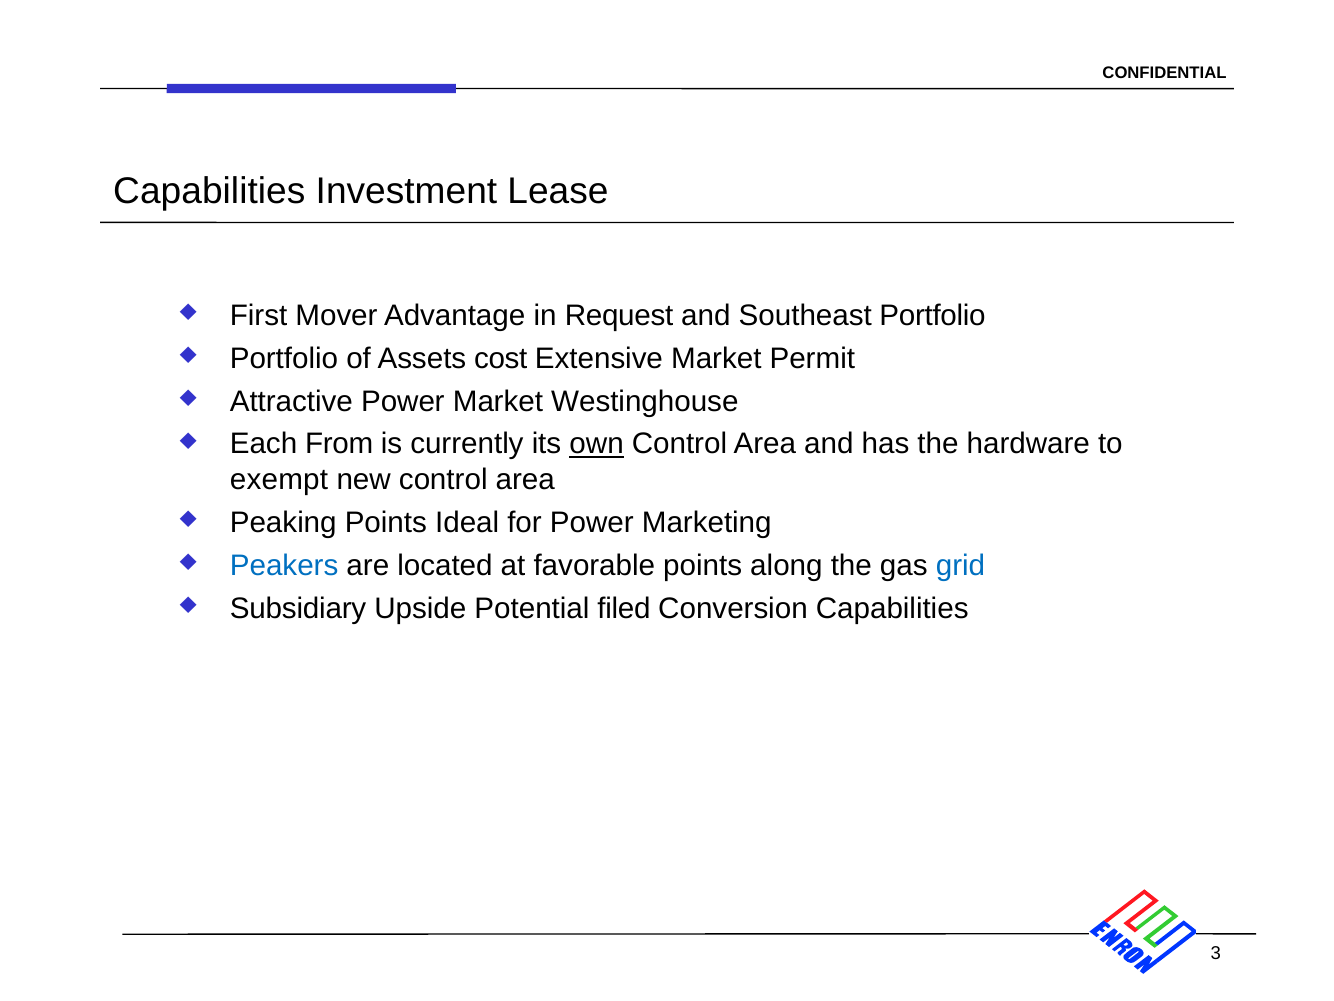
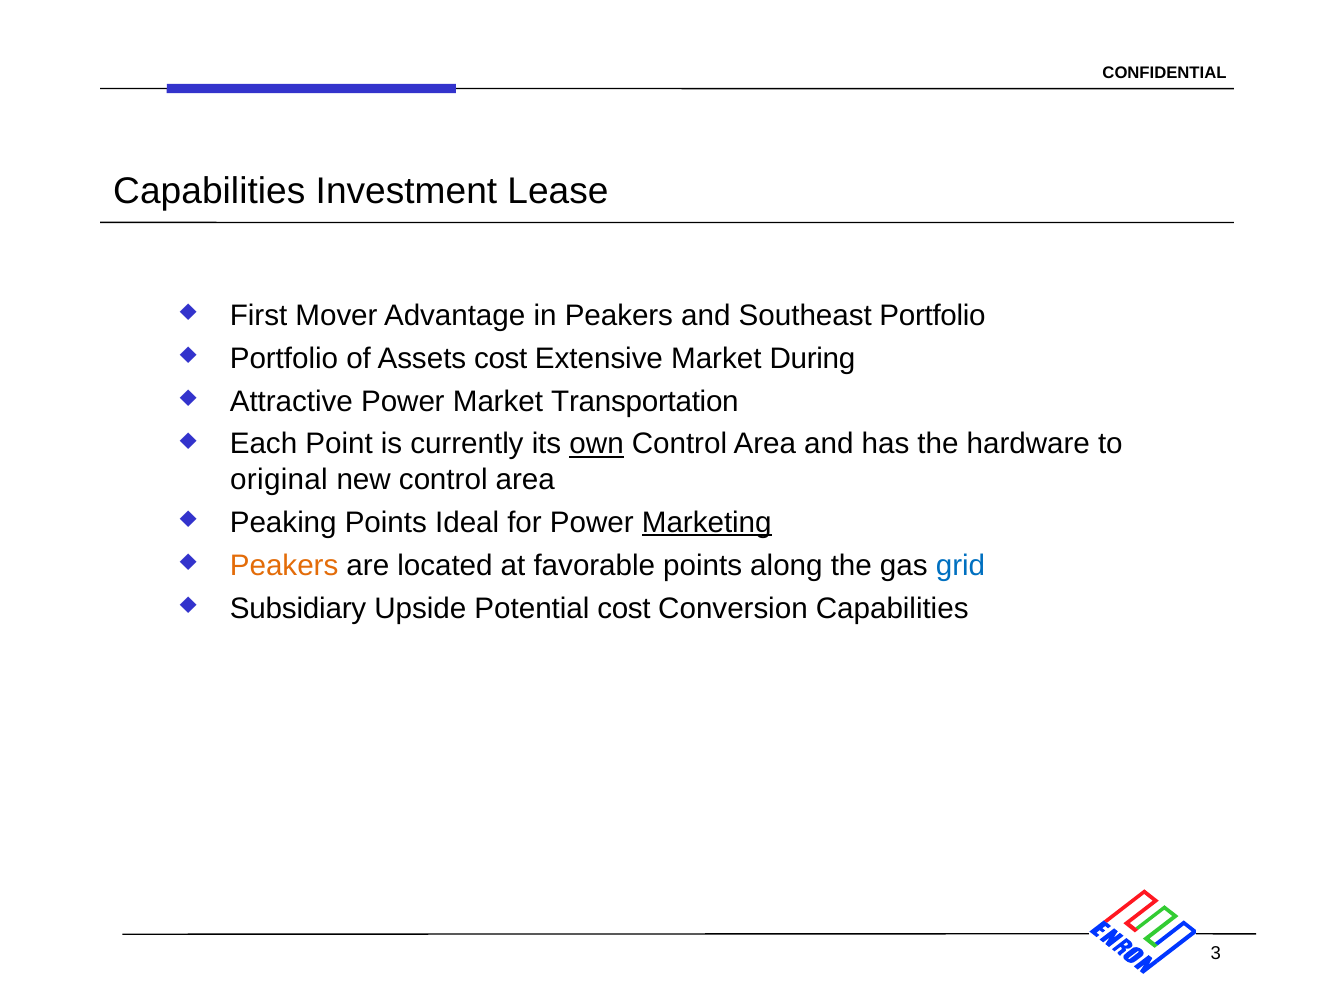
in Request: Request -> Peakers
Permit: Permit -> During
Westinghouse: Westinghouse -> Transportation
From: From -> Point
exempt: exempt -> original
Marketing underline: none -> present
Peakers at (284, 565) colour: blue -> orange
Potential filed: filed -> cost
